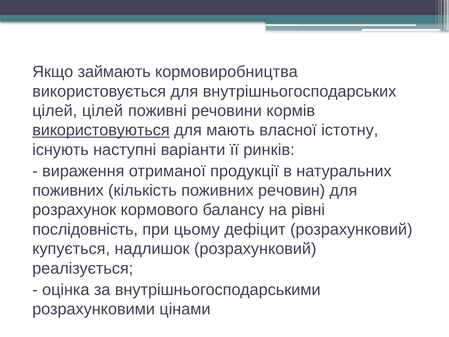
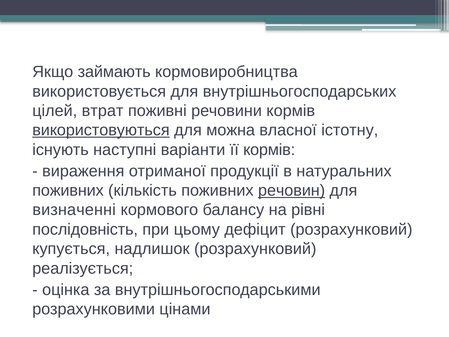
цілей цілей: цілей -> втрат
мають: мають -> можна
її ринків: ринків -> кормів
речовин underline: none -> present
розрахунок: розрахунок -> визначенні
